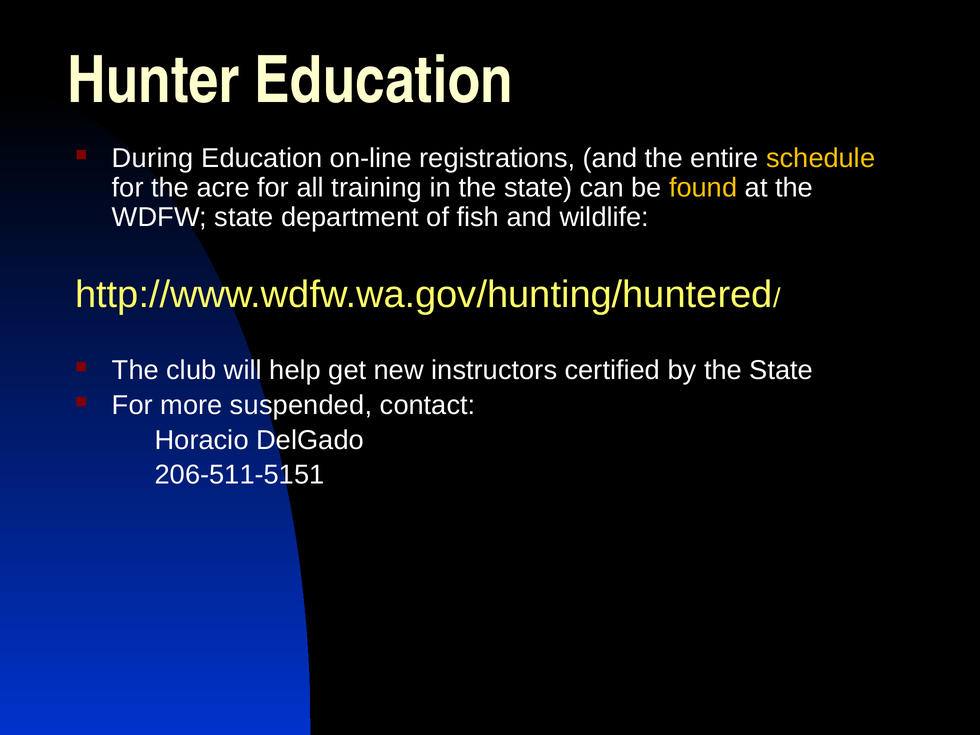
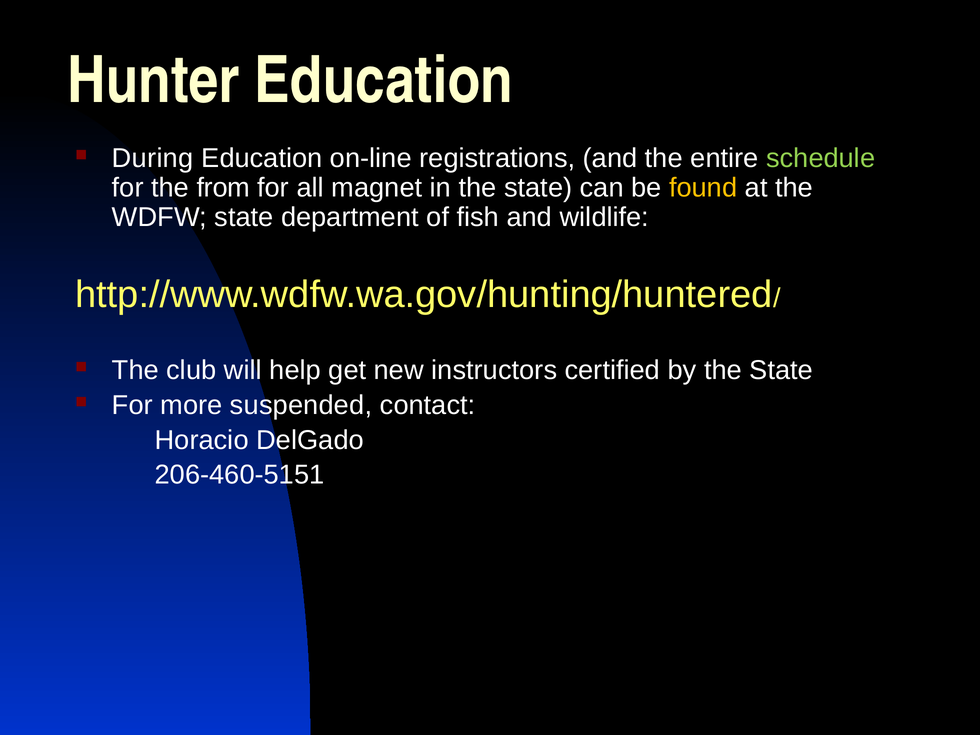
schedule colour: yellow -> light green
acre: acre -> from
training: training -> magnet
206-511-5151: 206-511-5151 -> 206-460-5151
